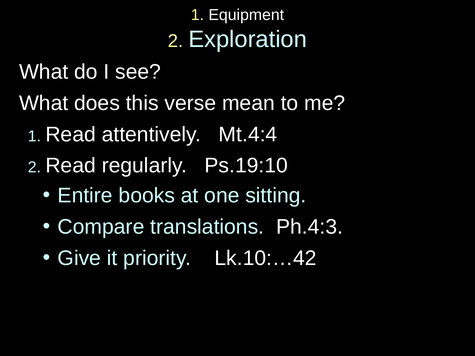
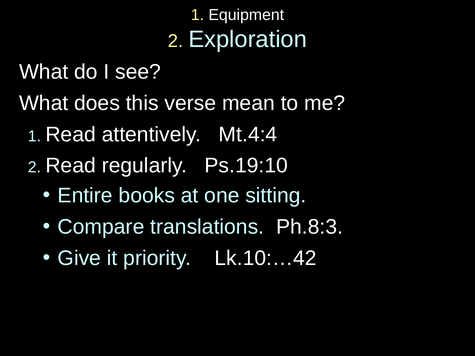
Ph.4:3: Ph.4:3 -> Ph.8:3
